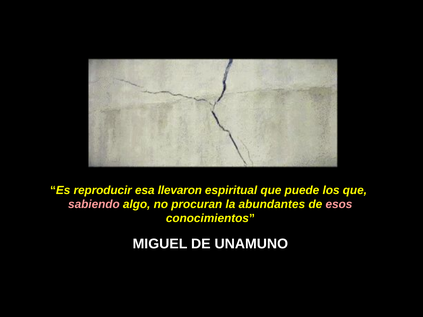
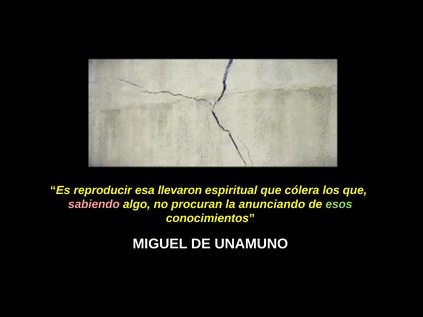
puede: puede -> cólera
abundantes: abundantes -> anunciando
esos colour: pink -> light green
